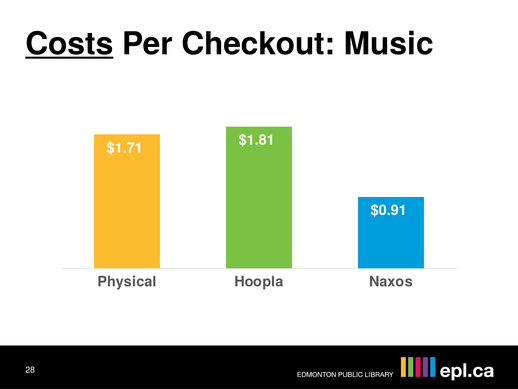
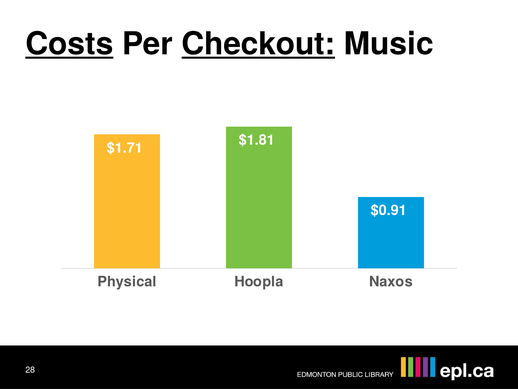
Checkout underline: none -> present
